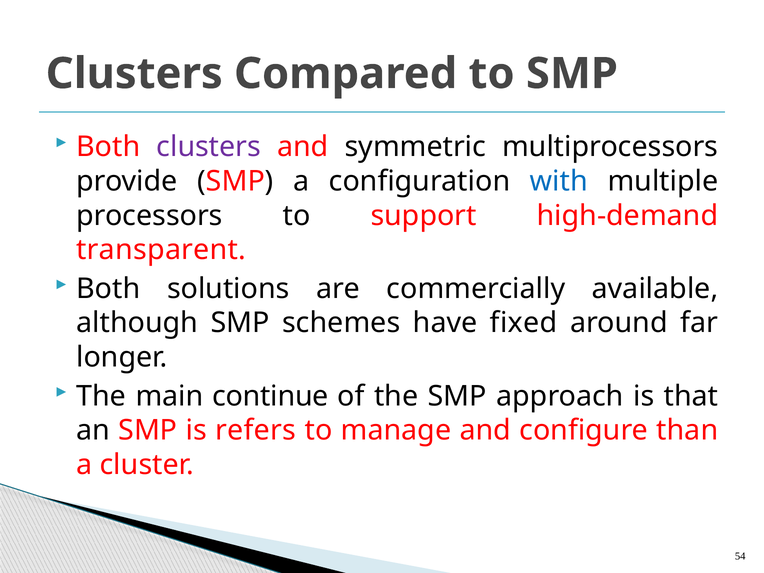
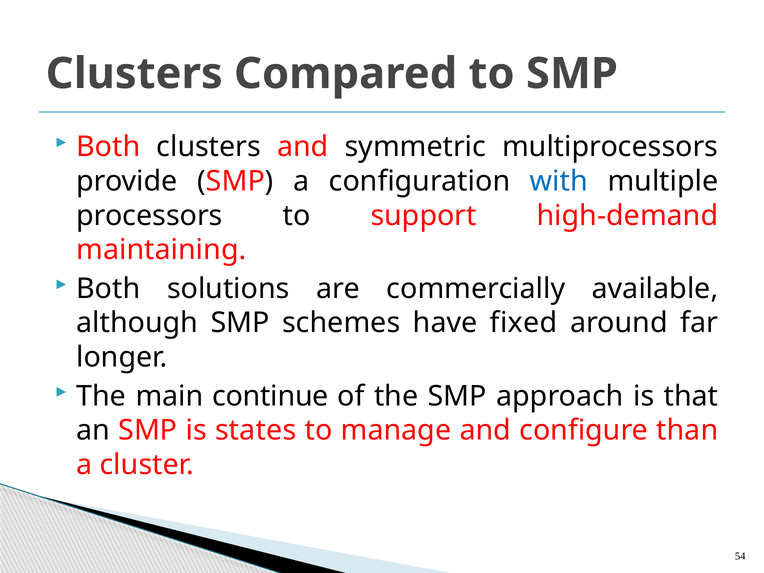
clusters at (209, 147) colour: purple -> black
transparent: transparent -> maintaining
refers: refers -> states
